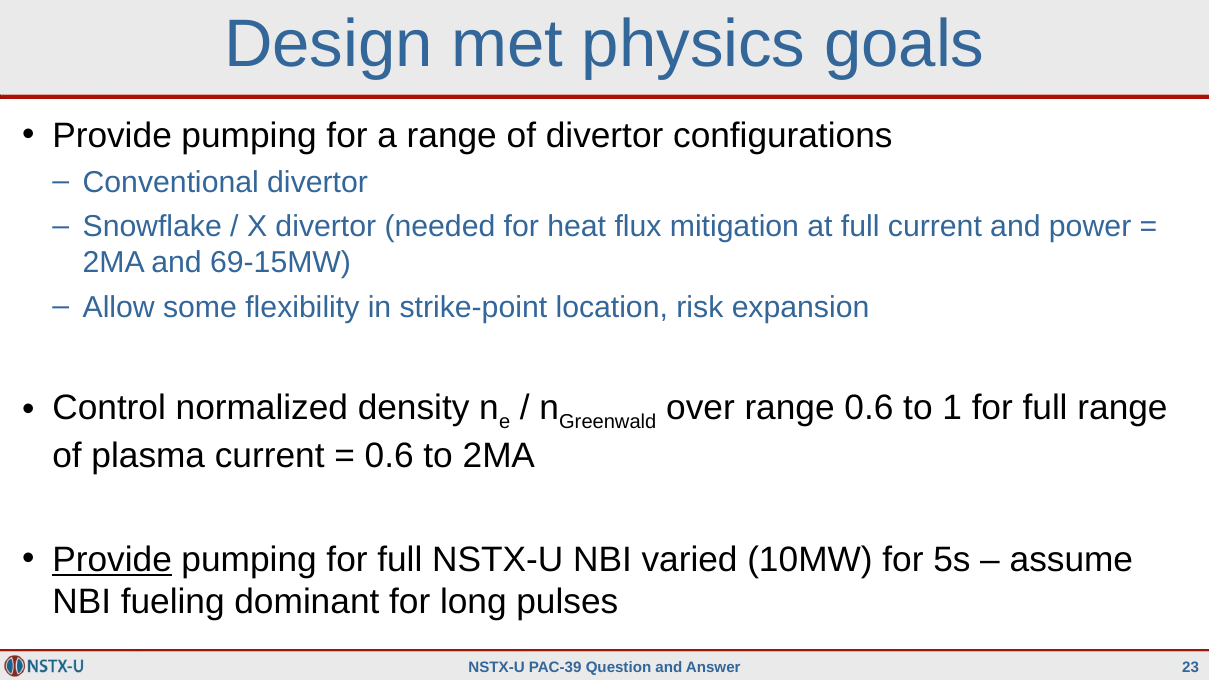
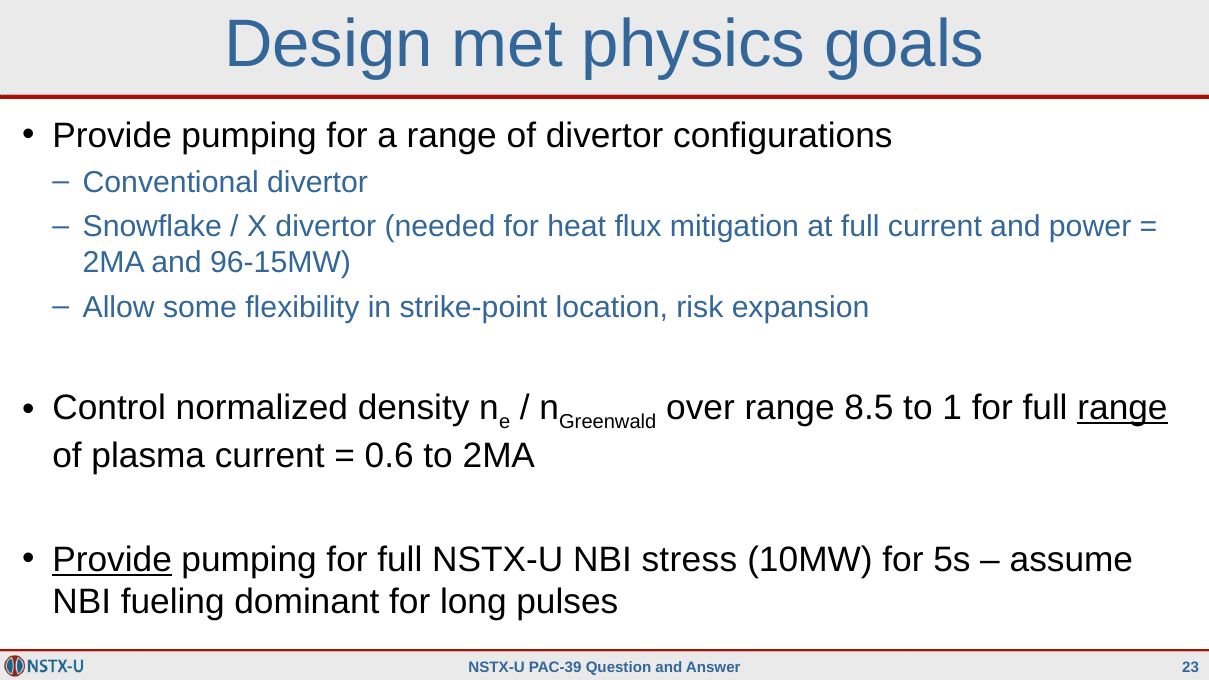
69-15MW: 69-15MW -> 96-15MW
range 0.6: 0.6 -> 8.5
range at (1122, 408) underline: none -> present
varied: varied -> stress
